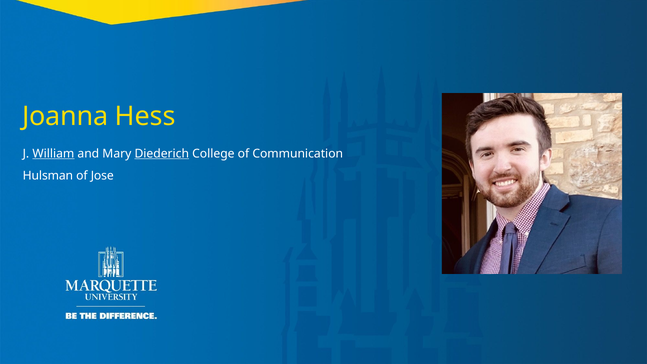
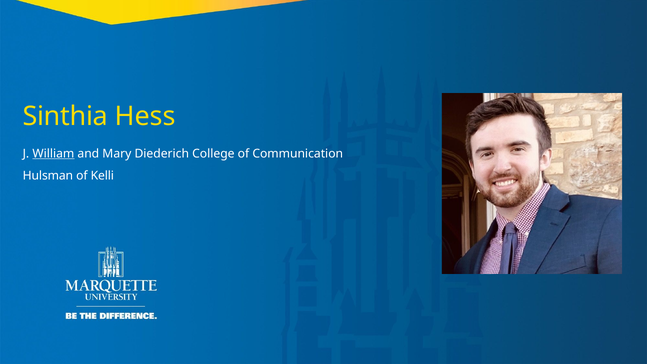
Joanna: Joanna -> Sinthia
Diederich underline: present -> none
Jose: Jose -> Kelli
